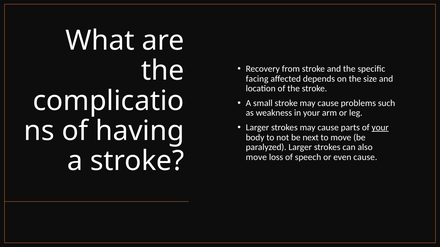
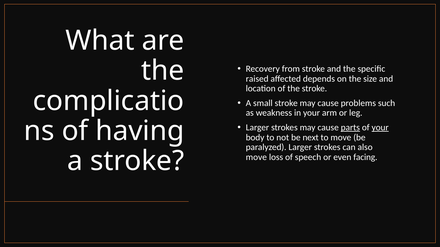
facing: facing -> raised
parts underline: none -> present
even cause: cause -> facing
